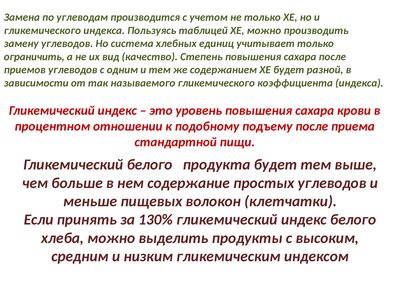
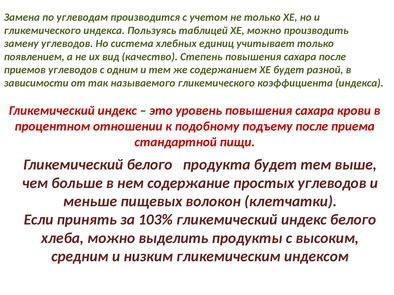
ограничить: ограничить -> появлением
130%: 130% -> 103%
